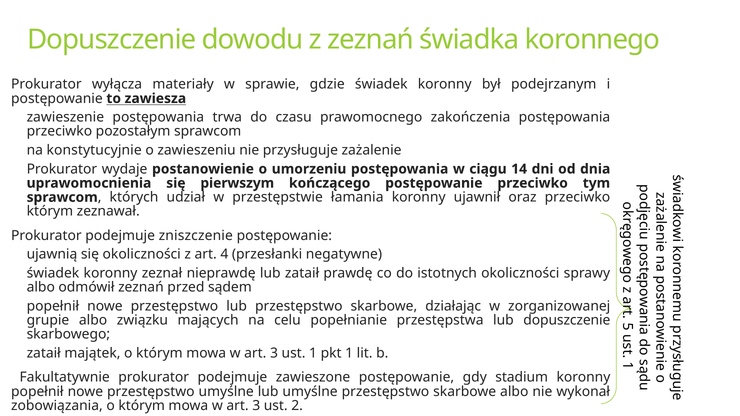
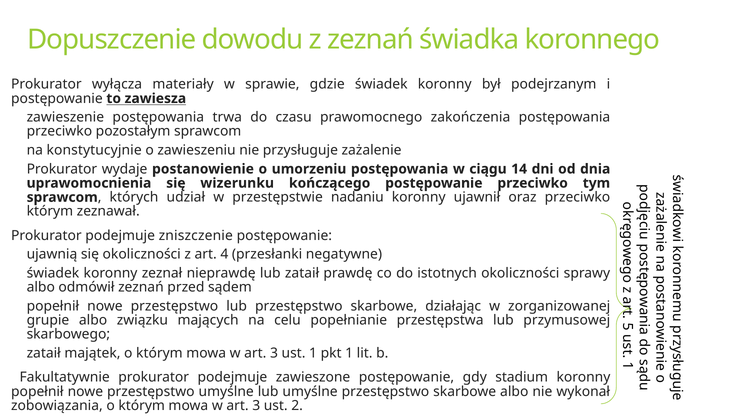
pierwszym: pierwszym -> wizerunku
łamania: łamania -> nadaniu
lub dopuszczenie: dopuszczenie -> przymusowej
